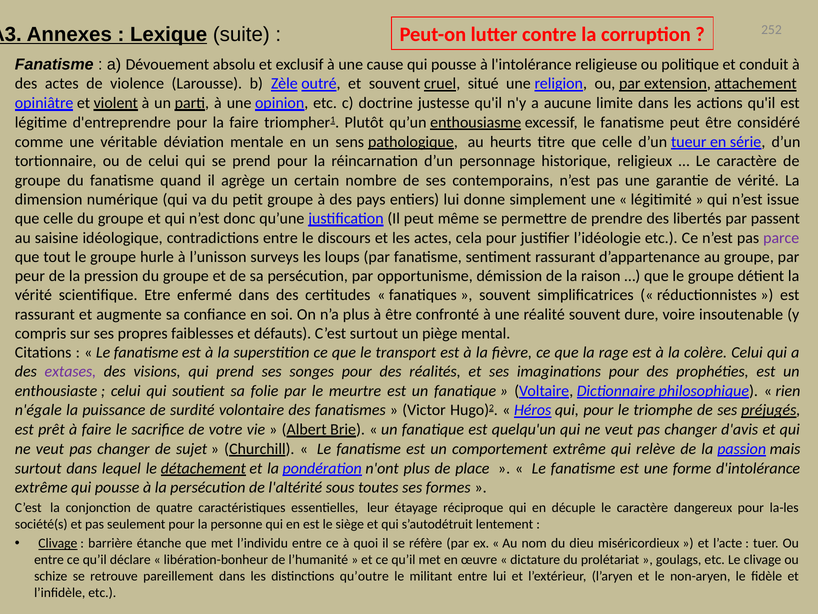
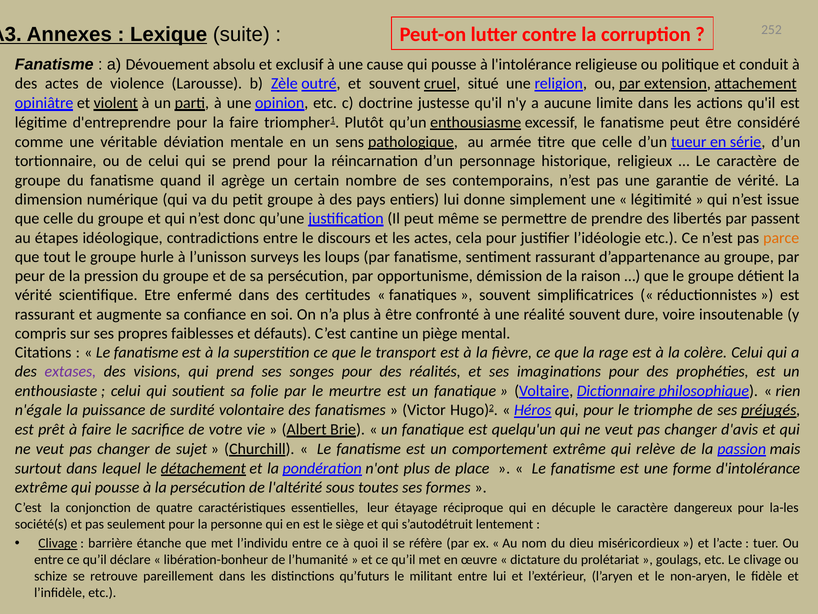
heurts: heurts -> armée
saisine: saisine -> étapes
parce colour: purple -> orange
C’est surtout: surtout -> cantine
qu’outre: qu’outre -> qu’futurs
